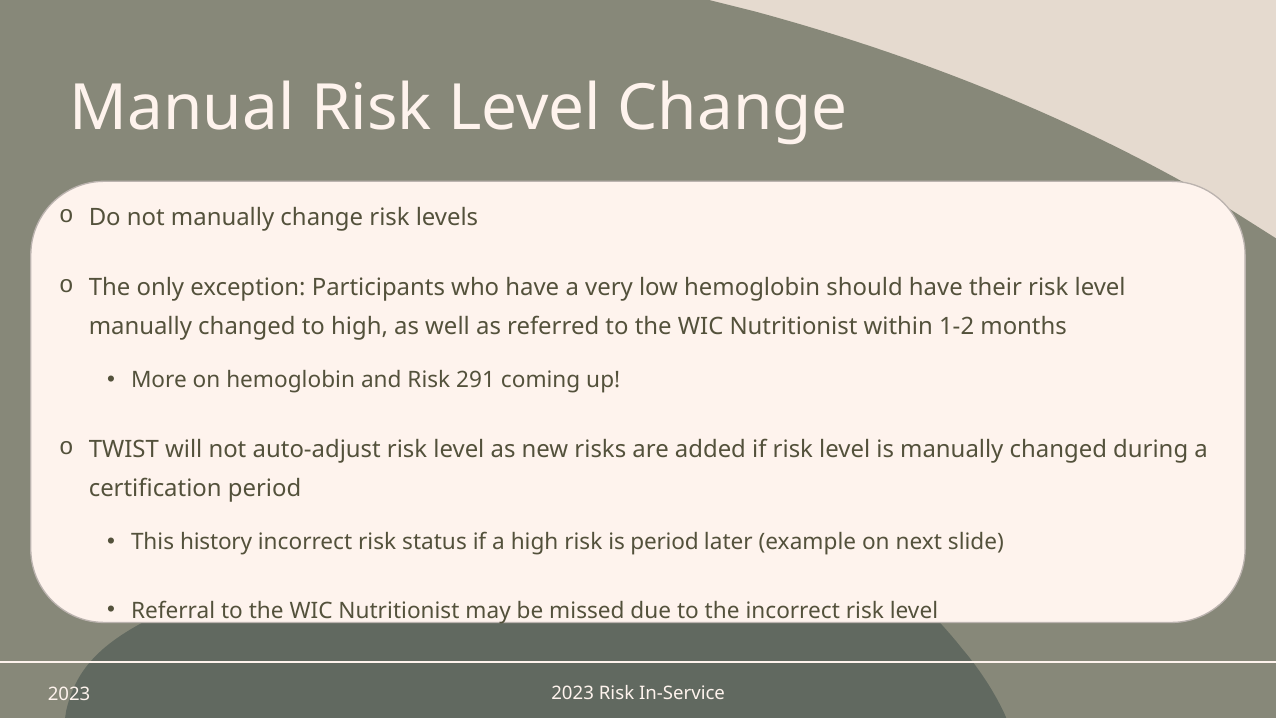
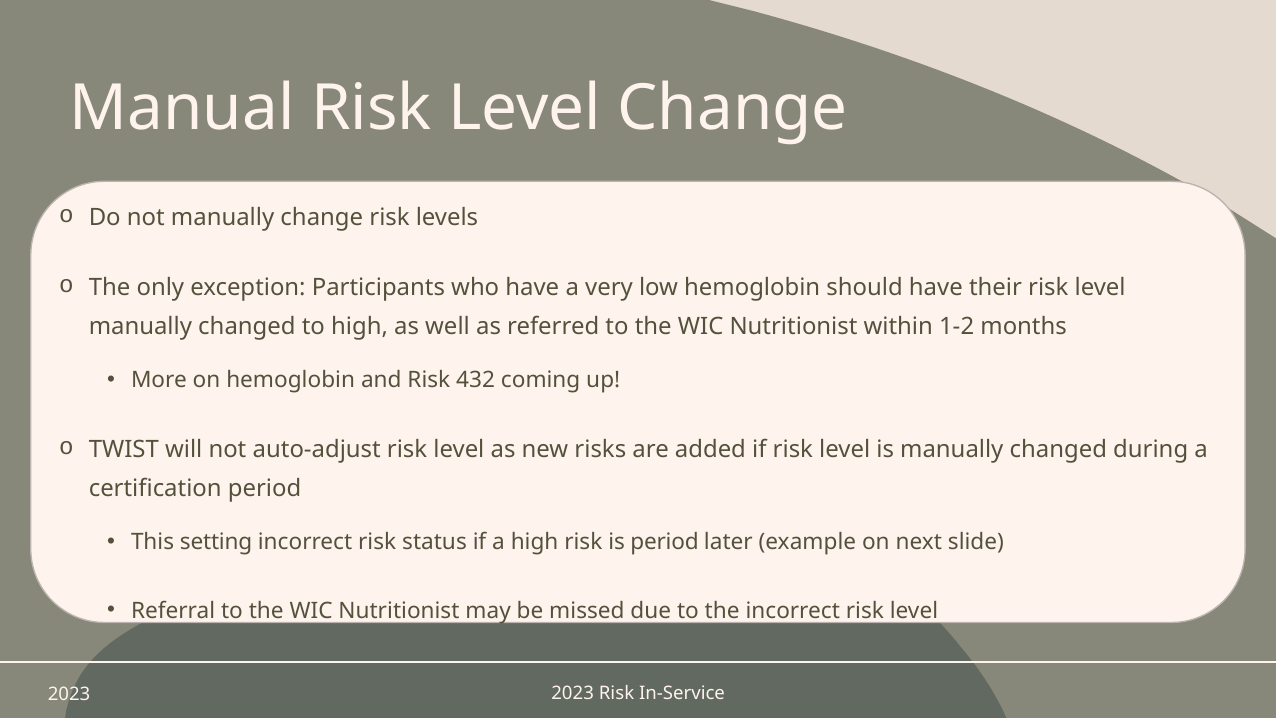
291: 291 -> 432
history: history -> setting
